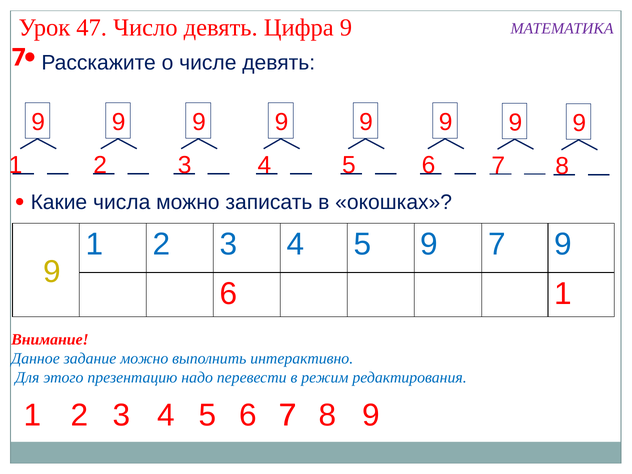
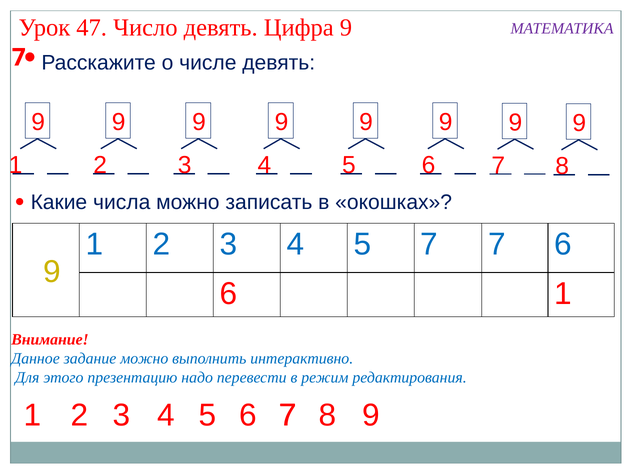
4 5 9: 9 -> 7
7 9: 9 -> 6
